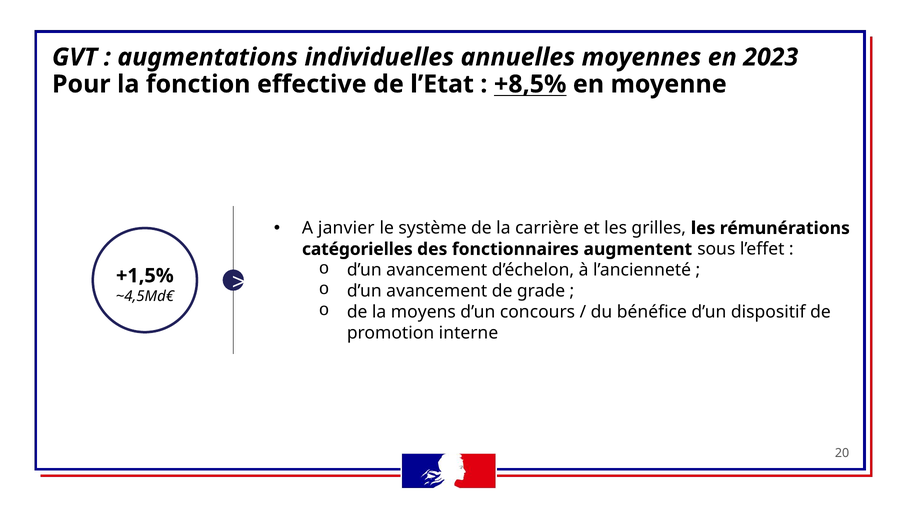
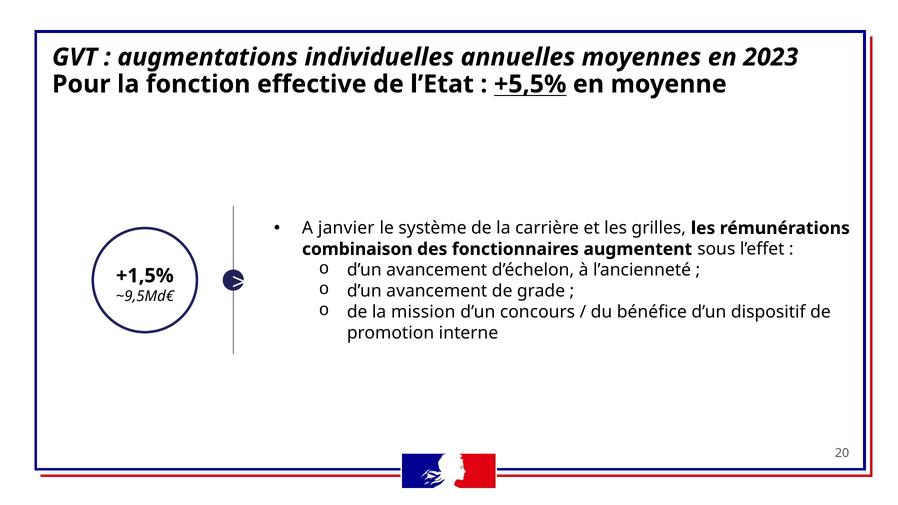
+8,5%: +8,5% -> +5,5%
catégorielles: catégorielles -> combinaison
~4,5Md€: ~4,5Md€ -> ~9,5Md€
moyens: moyens -> mission
